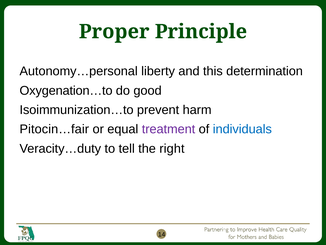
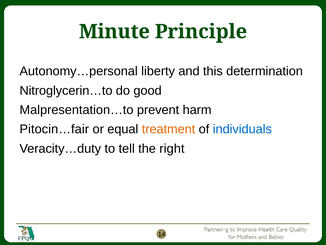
Proper: Proper -> Minute
Oxygenation…to: Oxygenation…to -> Nitroglycerin…to
Isoimmunization…to: Isoimmunization…to -> Malpresentation…to
treatment colour: purple -> orange
